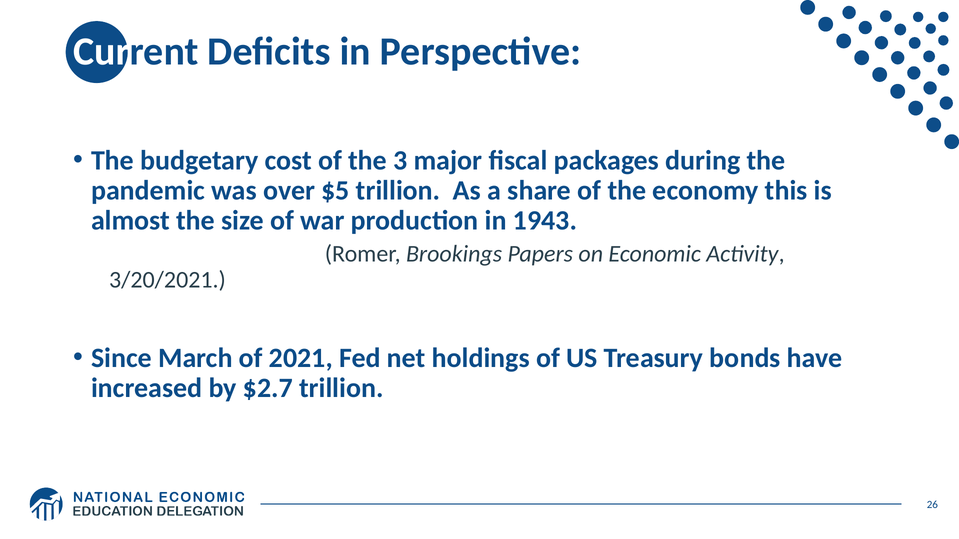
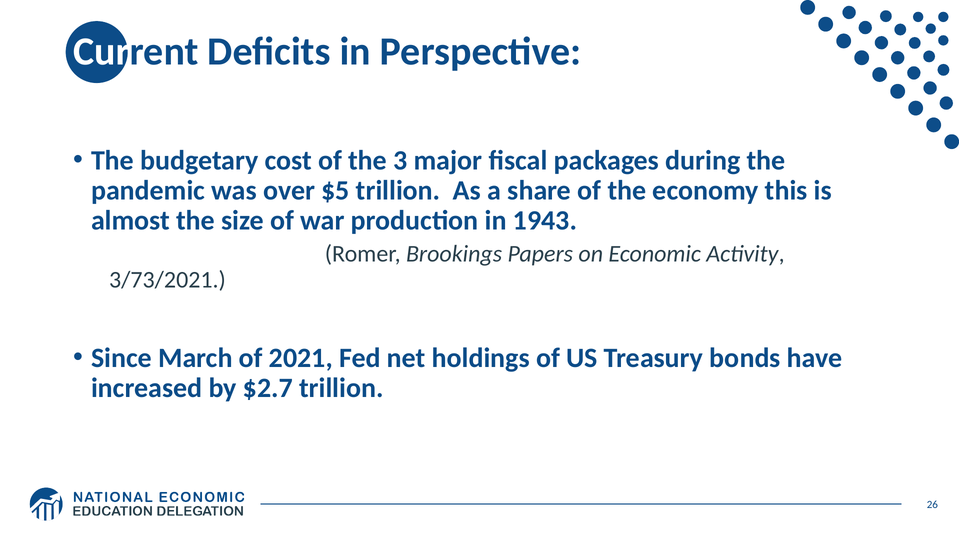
3/20/2021: 3/20/2021 -> 3/73/2021
